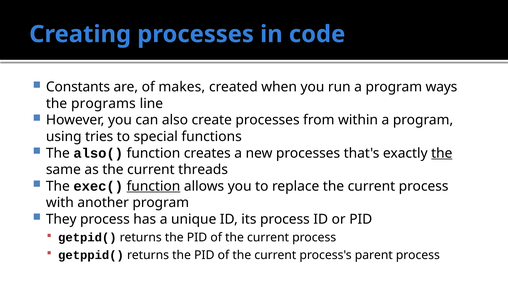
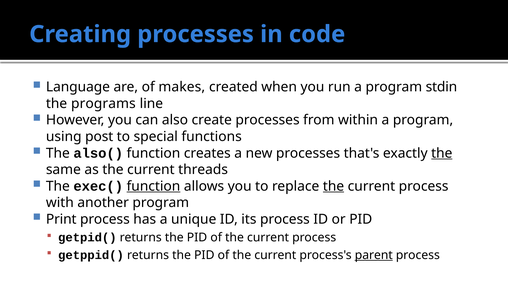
Constants: Constants -> Language
ways: ways -> stdin
tries: tries -> post
the at (333, 186) underline: none -> present
They: They -> Print
parent underline: none -> present
